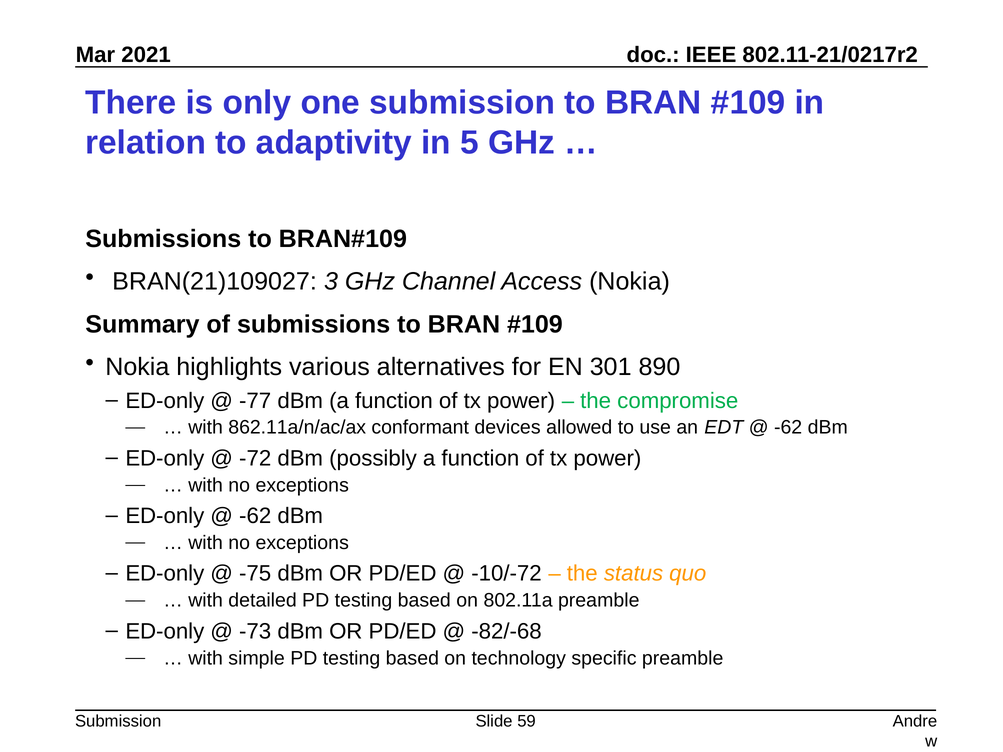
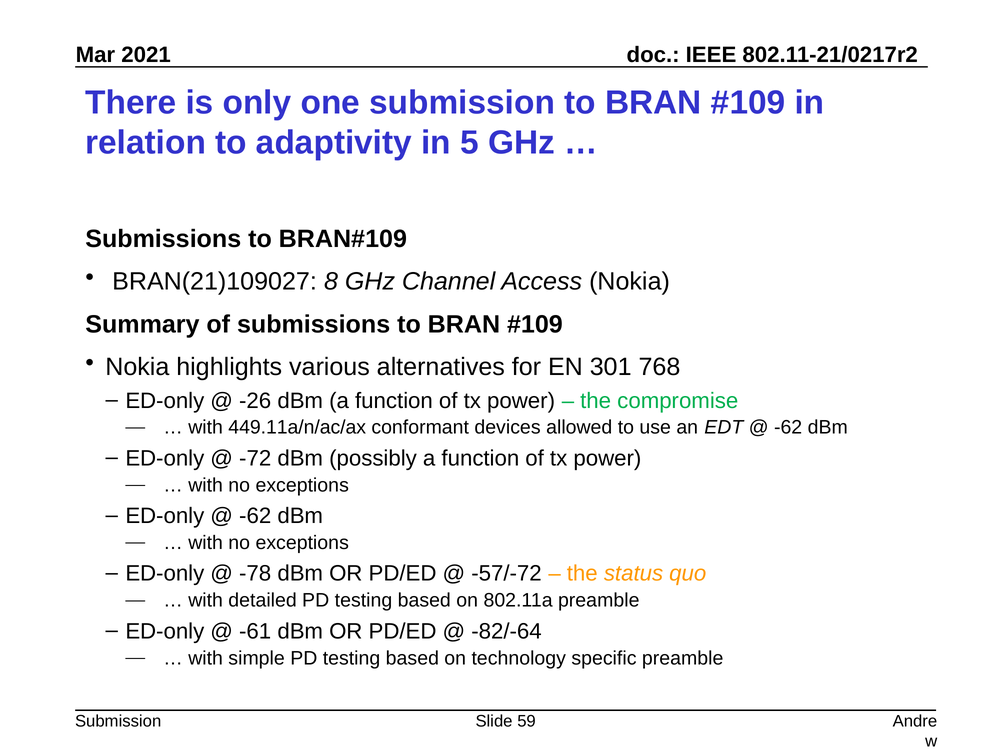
3: 3 -> 8
890: 890 -> 768
-77: -77 -> -26
862.11a/n/ac/ax: 862.11a/n/ac/ax -> 449.11a/n/ac/ax
-75: -75 -> -78
-10/-72: -10/-72 -> -57/-72
-73: -73 -> -61
-82/-68: -82/-68 -> -82/-64
